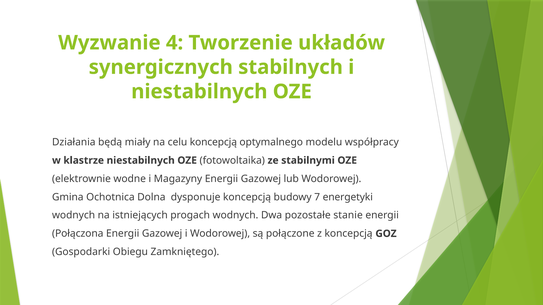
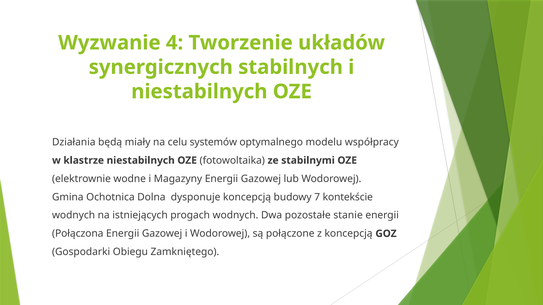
celu koncepcją: koncepcją -> systemów
energetyki: energetyki -> kontekście
